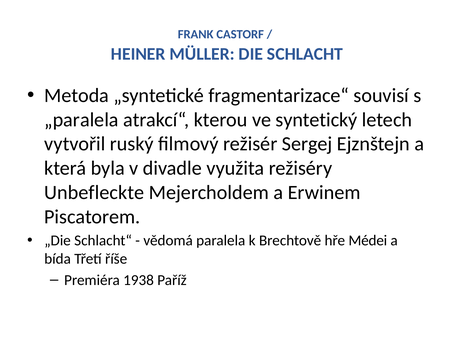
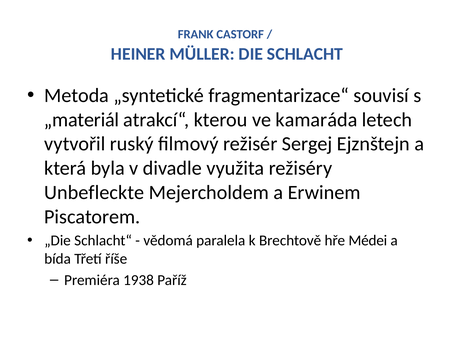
„paralela: „paralela -> „materiál
syntetický: syntetický -> kamaráda
